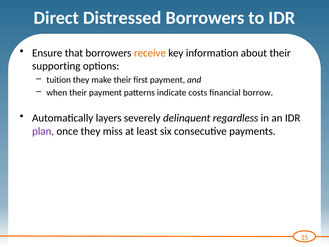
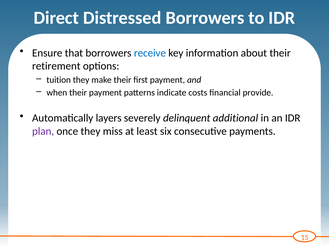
receive colour: orange -> blue
supporting: supporting -> retirement
borrow: borrow -> provide
regardless: regardless -> additional
